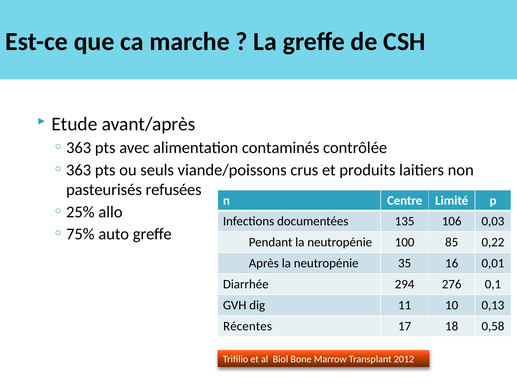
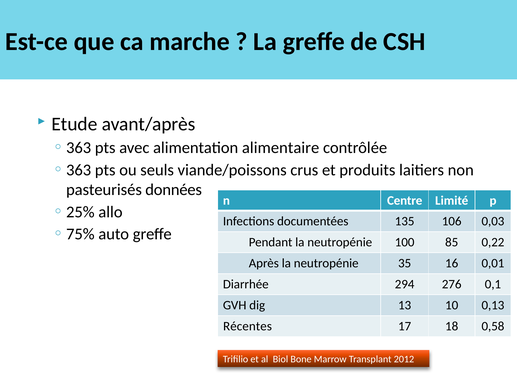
contaminés: contaminés -> alimentaire
refusées: refusées -> données
11: 11 -> 13
